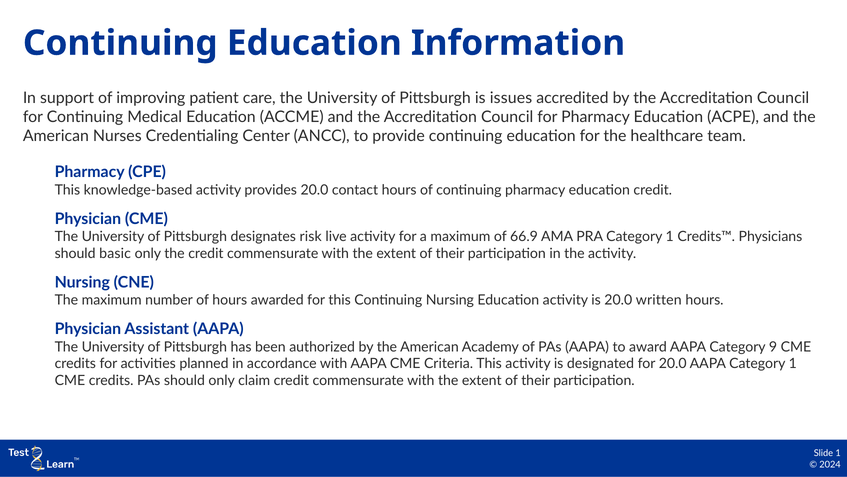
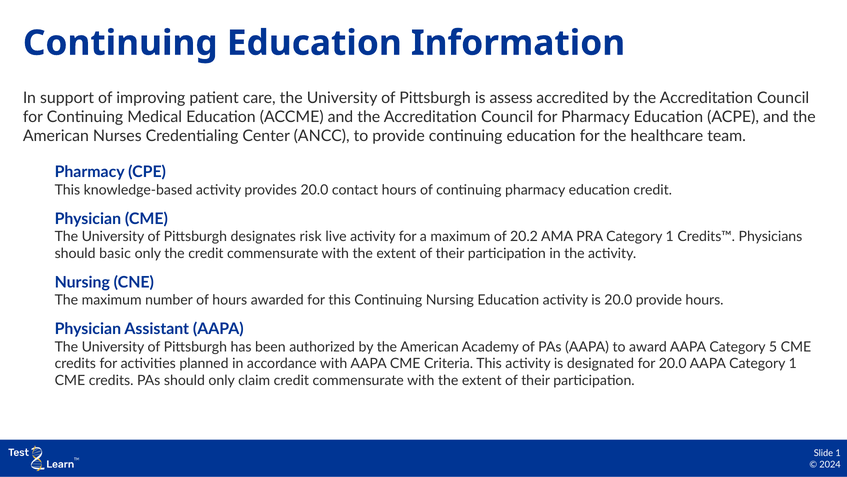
issues: issues -> assess
66.9: 66.9 -> 20.2
20.0 written: written -> provide
9: 9 -> 5
